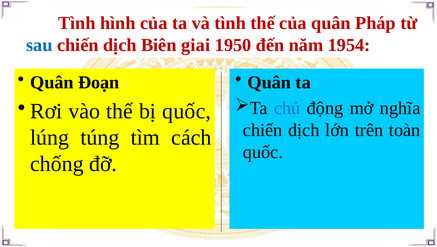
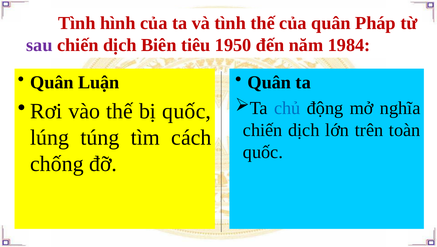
sau colour: blue -> purple
giai: giai -> tiêu
1954: 1954 -> 1984
Đoạn: Đoạn -> Luận
